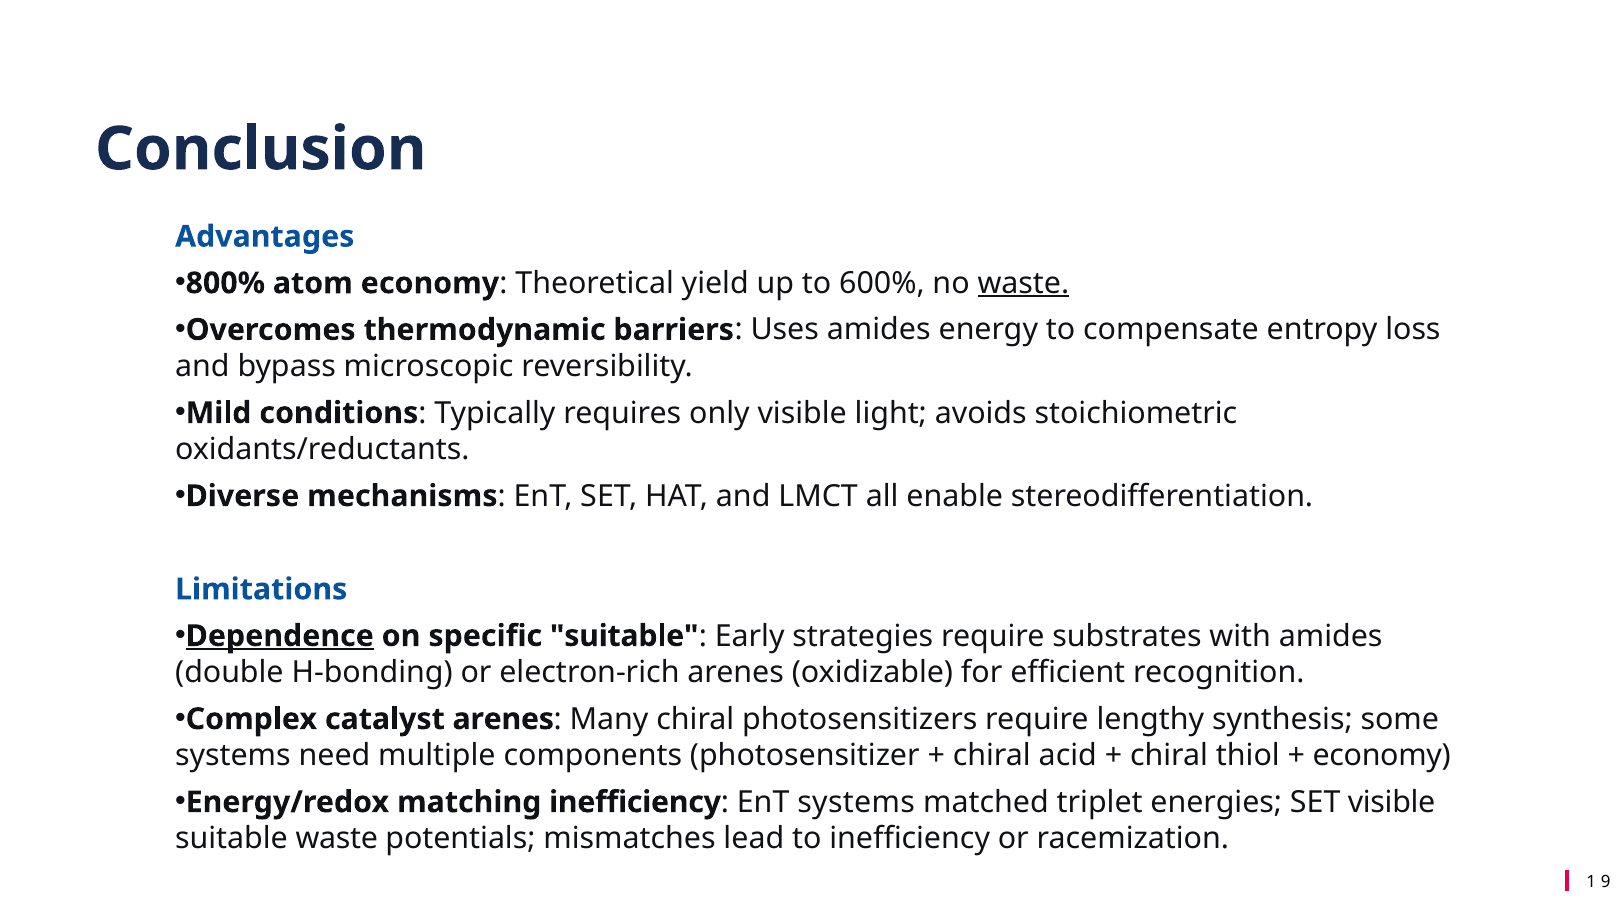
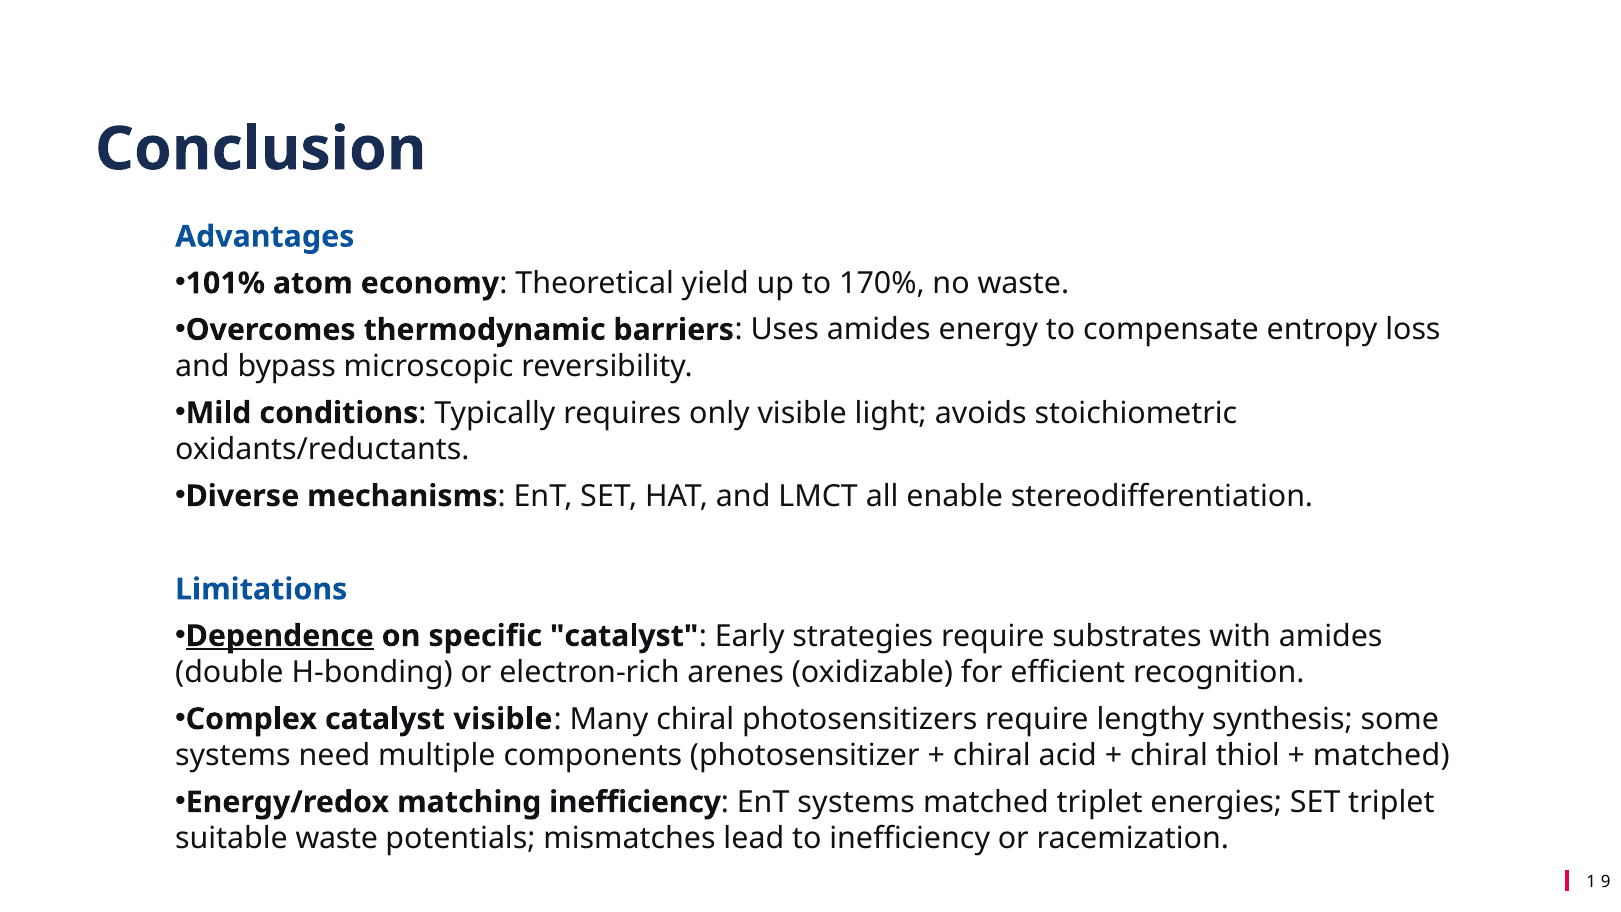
800%: 800% -> 101%
600%: 600% -> 170%
waste at (1023, 283) underline: present -> none
specific suitable: suitable -> catalyst
catalyst arenes: arenes -> visible
economy at (1382, 755): economy -> matched
SET visible: visible -> triplet
